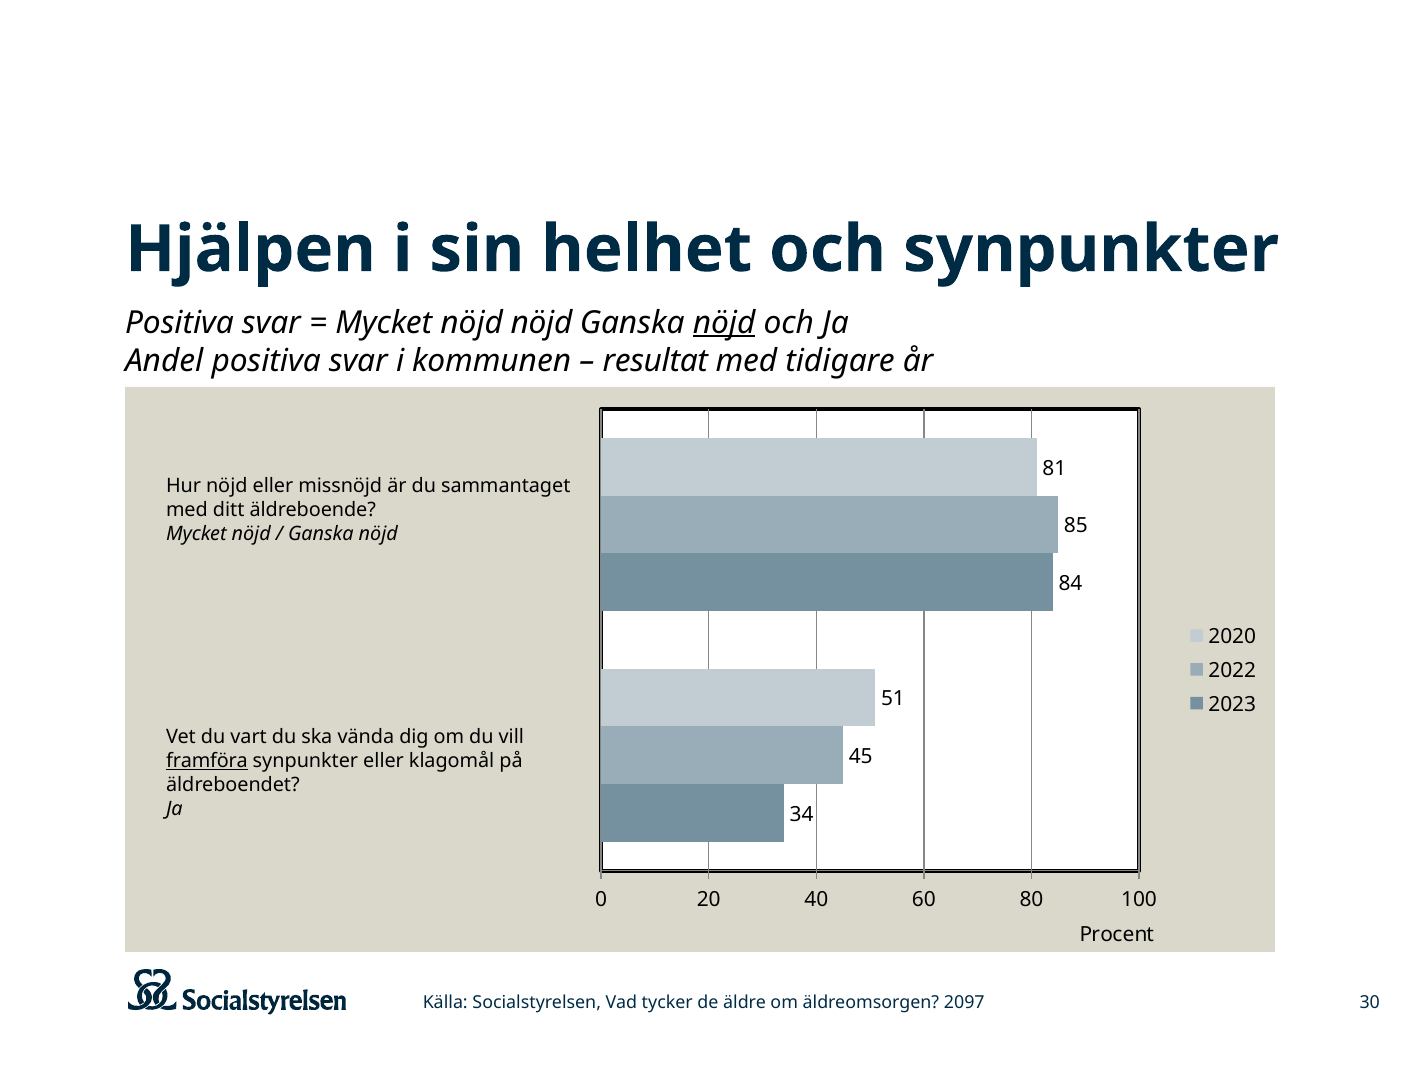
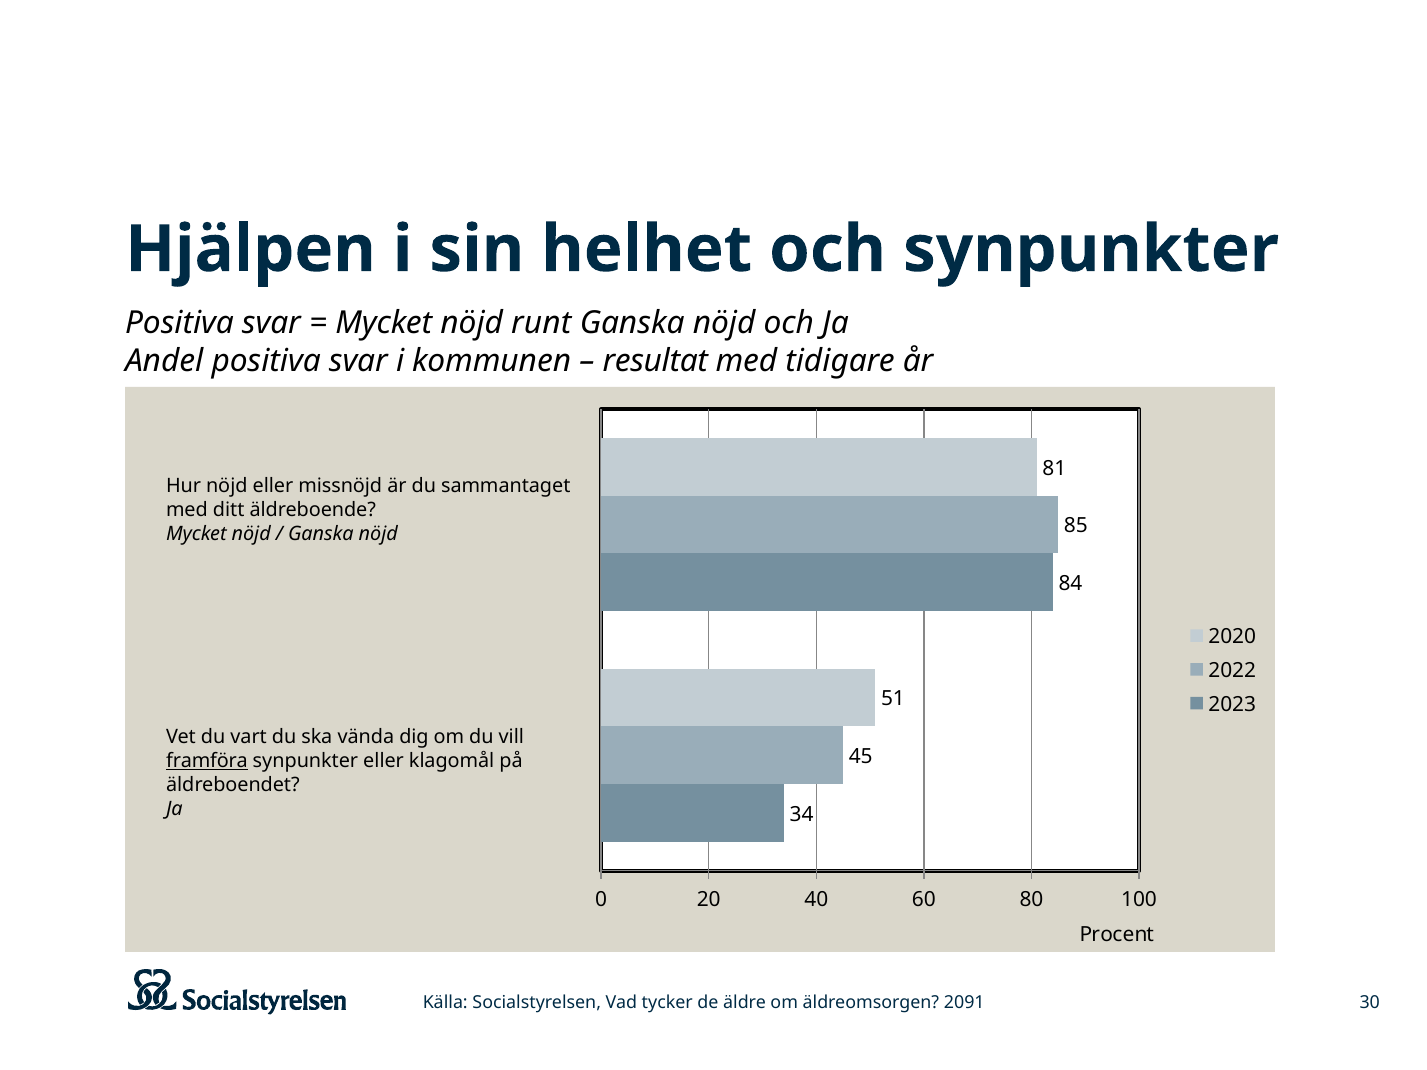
nöjd nöjd: nöjd -> runt
nöjd at (724, 323) underline: present -> none
2097: 2097 -> 2091
